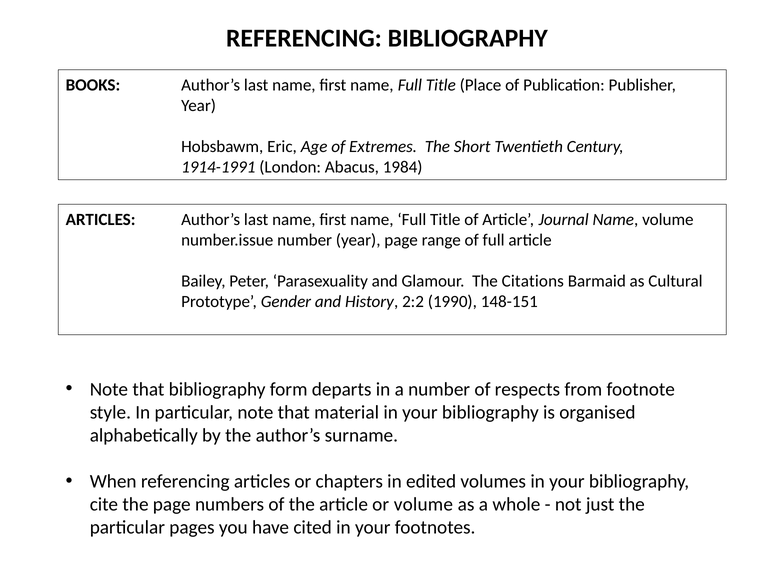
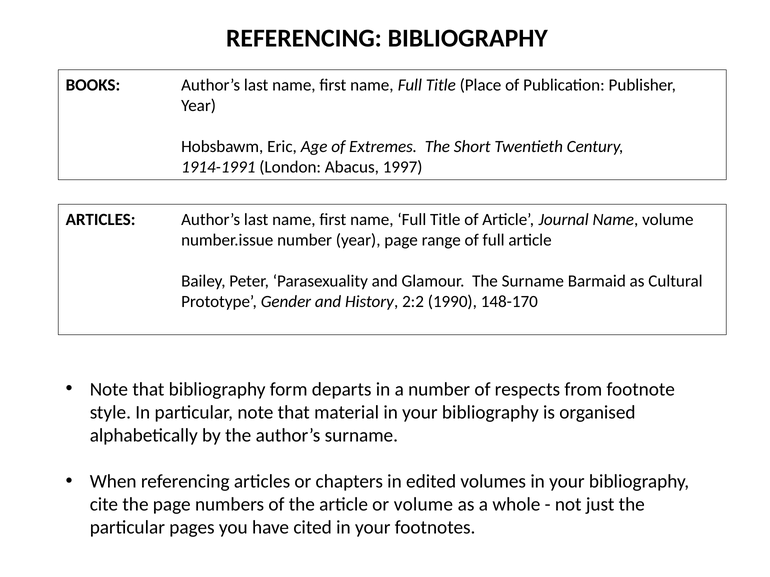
1984: 1984 -> 1997
The Citations: Citations -> Surname
148-151: 148-151 -> 148-170
